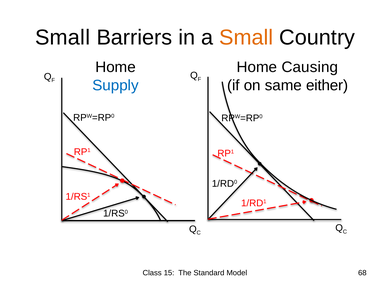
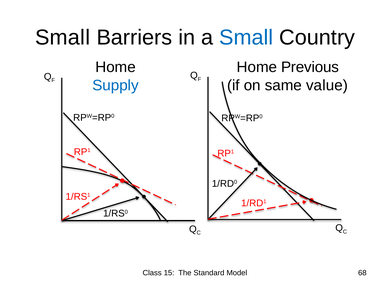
Small at (246, 38) colour: orange -> blue
Causing: Causing -> Previous
either: either -> value
